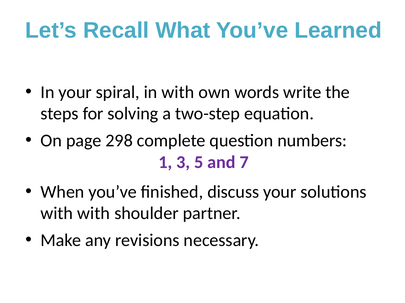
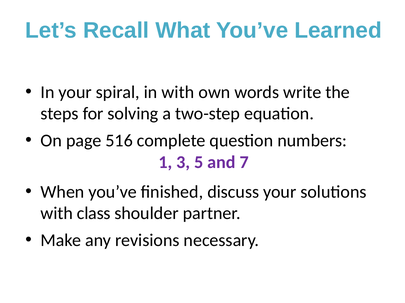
298: 298 -> 516
with with: with -> class
